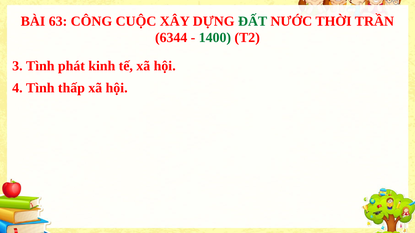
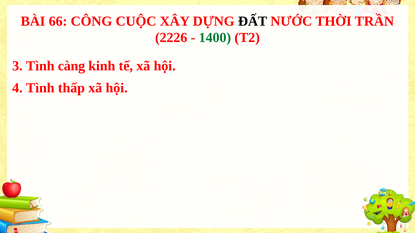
63: 63 -> 66
ĐẤT colour: green -> black
6344: 6344 -> 2226
phát: phát -> càng
